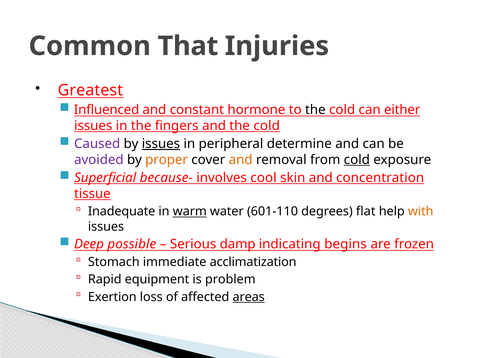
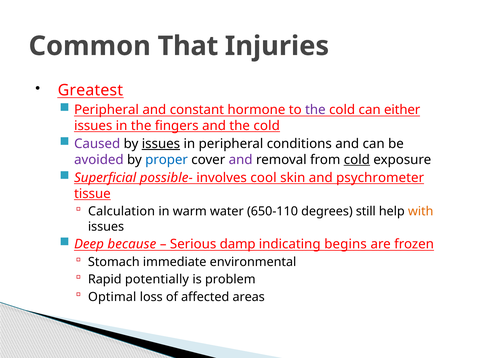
Influenced at (107, 110): Influenced -> Peripheral
the at (315, 110) colour: black -> purple
determine: determine -> conditions
proper colour: orange -> blue
and at (241, 160) colour: orange -> purple
because-: because- -> possible-
concentration: concentration -> psychrometer
Inadequate: Inadequate -> Calculation
warm underline: present -> none
601-110: 601-110 -> 650-110
flat: flat -> still
possible: possible -> because
acclimatization: acclimatization -> environmental
equipment: equipment -> potentially
Exertion: Exertion -> Optimal
areas underline: present -> none
